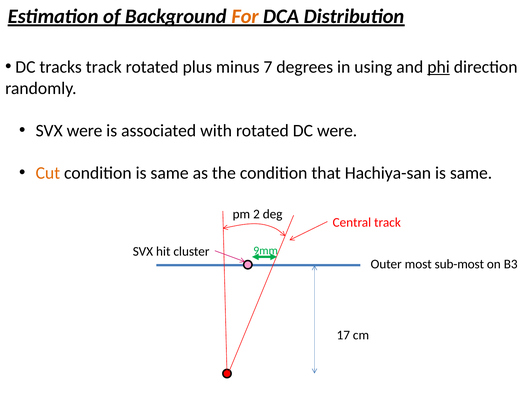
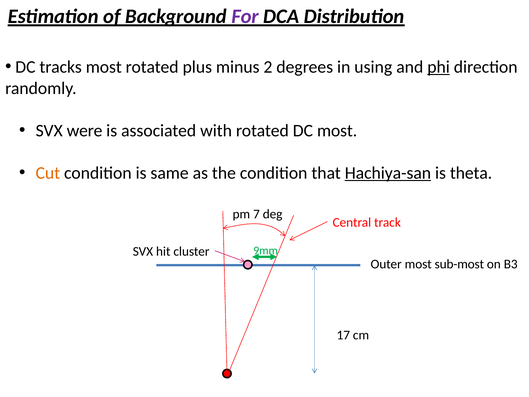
For colour: orange -> purple
tracks track: track -> most
7: 7 -> 2
DC were: were -> most
Hachiya-san underline: none -> present
same at (471, 173): same -> theta
2: 2 -> 7
